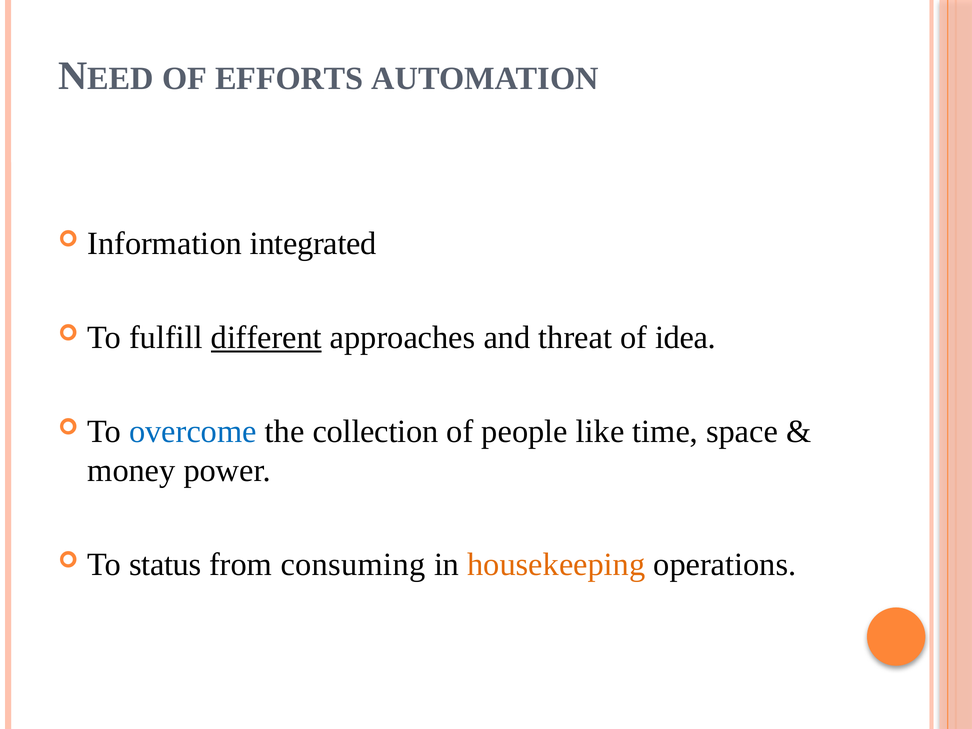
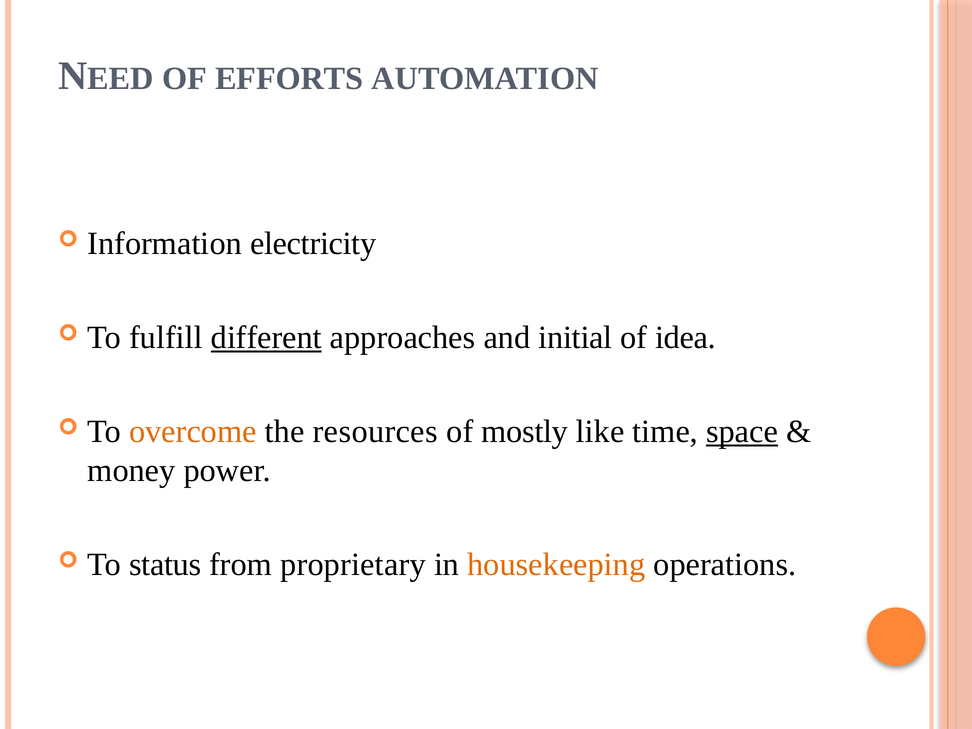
integrated: integrated -> electricity
threat: threat -> initial
overcome colour: blue -> orange
collection: collection -> resources
people: people -> mostly
space underline: none -> present
consuming: consuming -> proprietary
